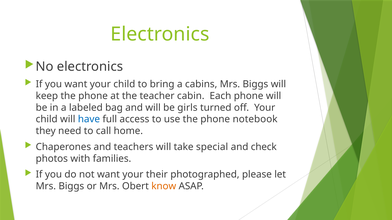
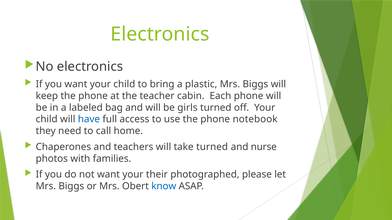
cabins: cabins -> plastic
take special: special -> turned
check: check -> nurse
know colour: orange -> blue
